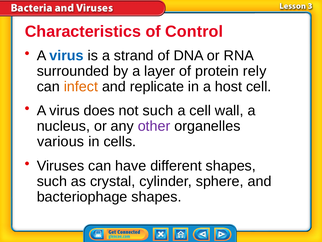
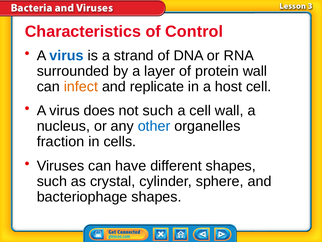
protein rely: rely -> wall
other colour: purple -> blue
various: various -> fraction
